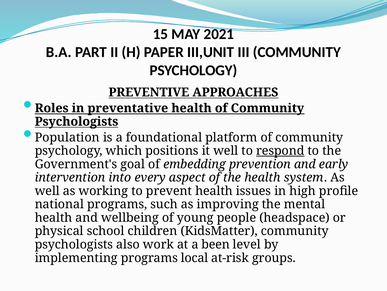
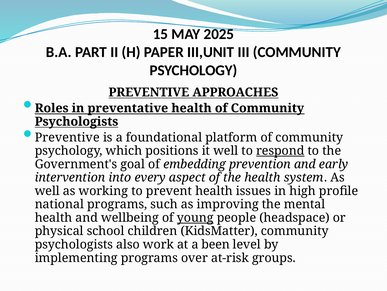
2021: 2021 -> 2025
Population at (67, 137): Population -> Preventive
young underline: none -> present
local: local -> over
